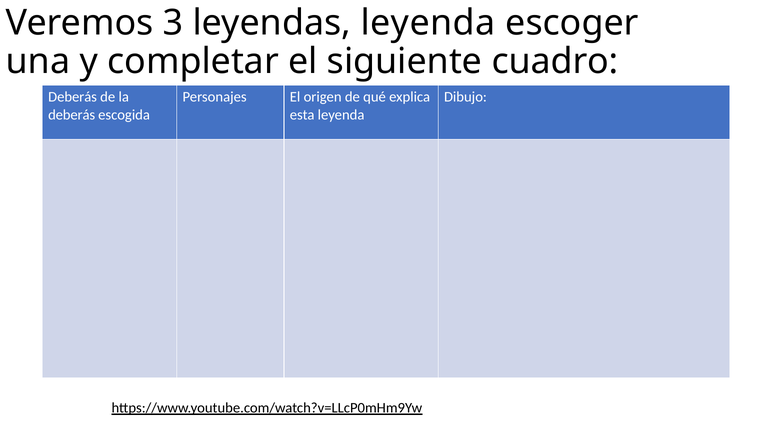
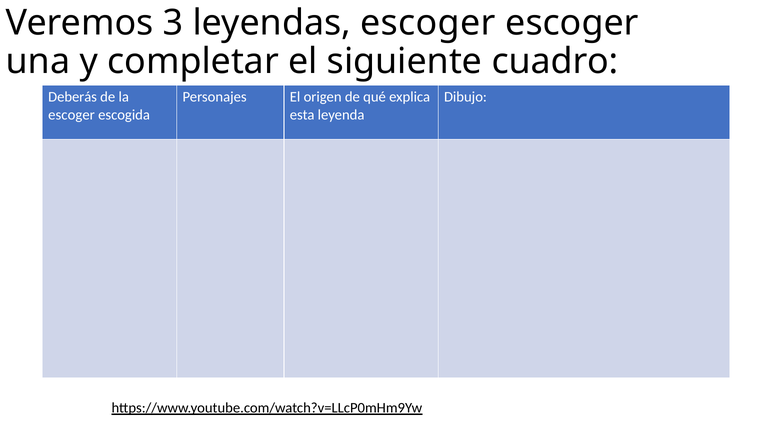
leyendas leyenda: leyenda -> escoger
deberás at (72, 115): deberás -> escoger
